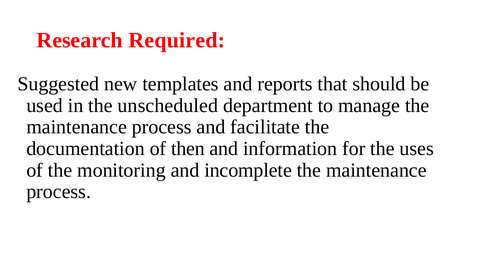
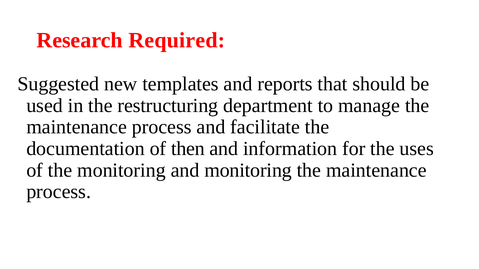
unscheduled: unscheduled -> restructuring
and incomplete: incomplete -> monitoring
